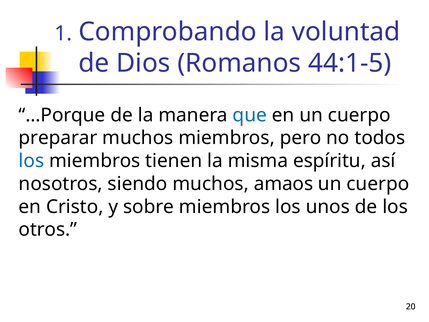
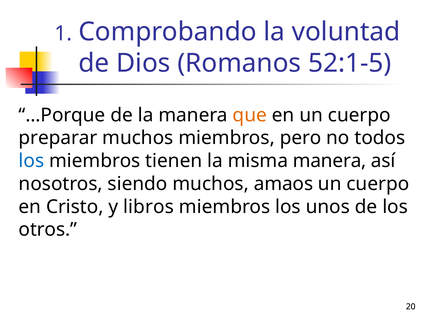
44:1-5: 44:1-5 -> 52:1-5
que colour: blue -> orange
misma espíritu: espíritu -> manera
sobre: sobre -> libros
